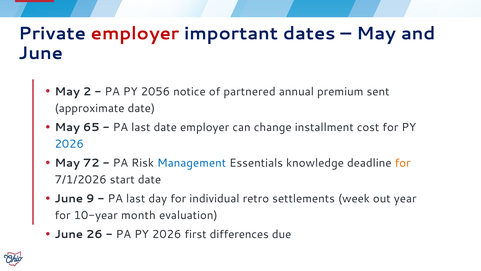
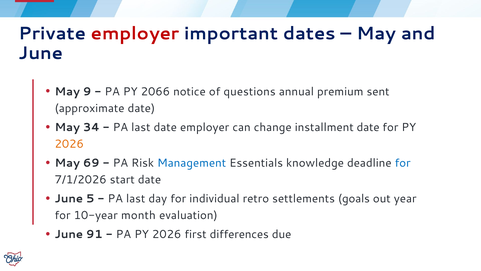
2: 2 -> 9
2056: 2056 -> 2066
partnered: partnered -> questions
65: 65 -> 34
installment cost: cost -> date
2026 at (69, 144) colour: blue -> orange
72: 72 -> 69
for at (403, 163) colour: orange -> blue
9: 9 -> 5
week: week -> goals
26: 26 -> 91
